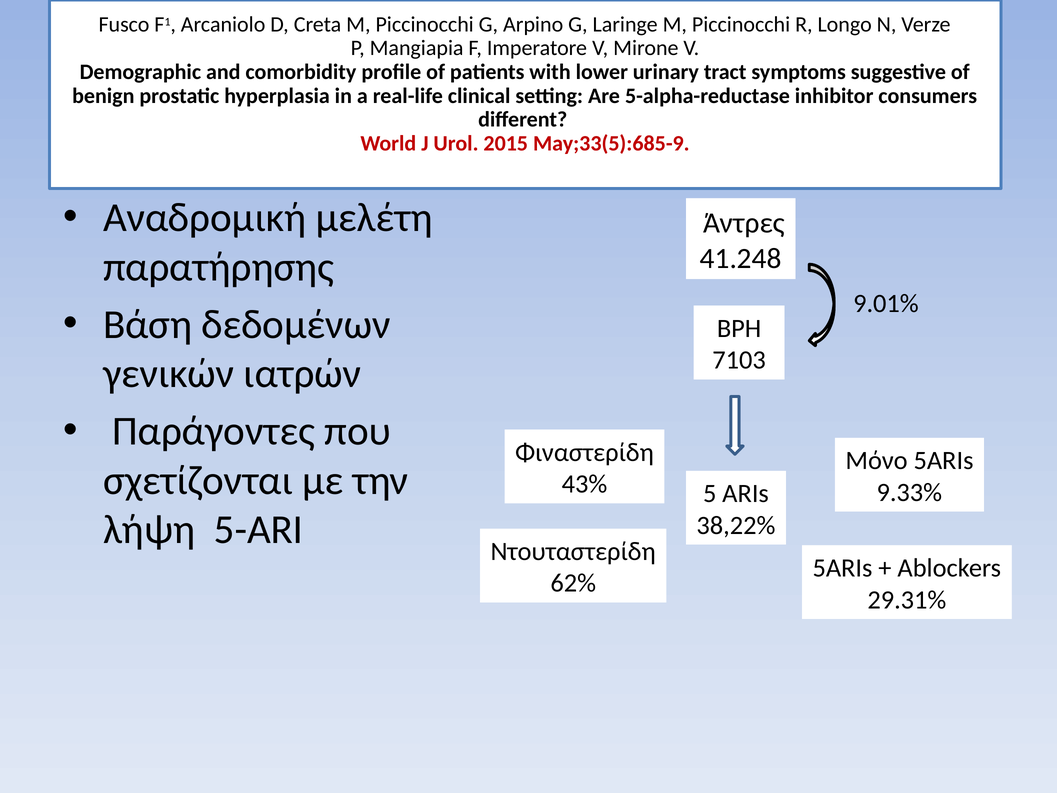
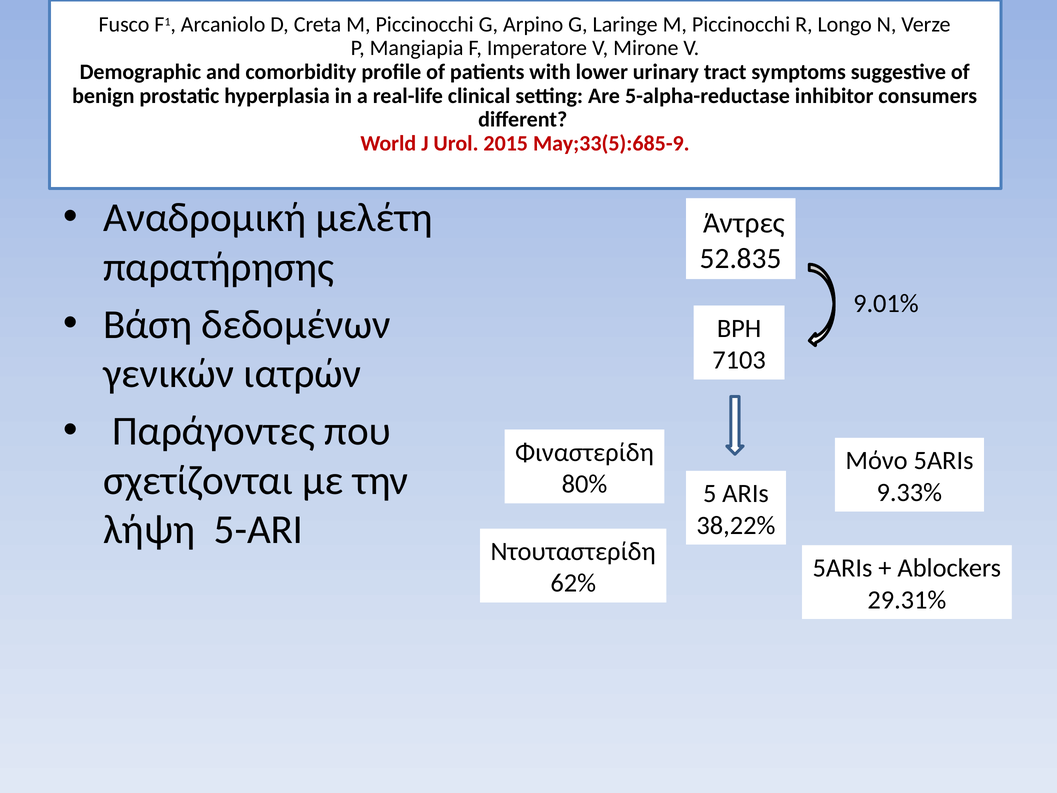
41.248: 41.248 -> 52.835
43%: 43% -> 80%
